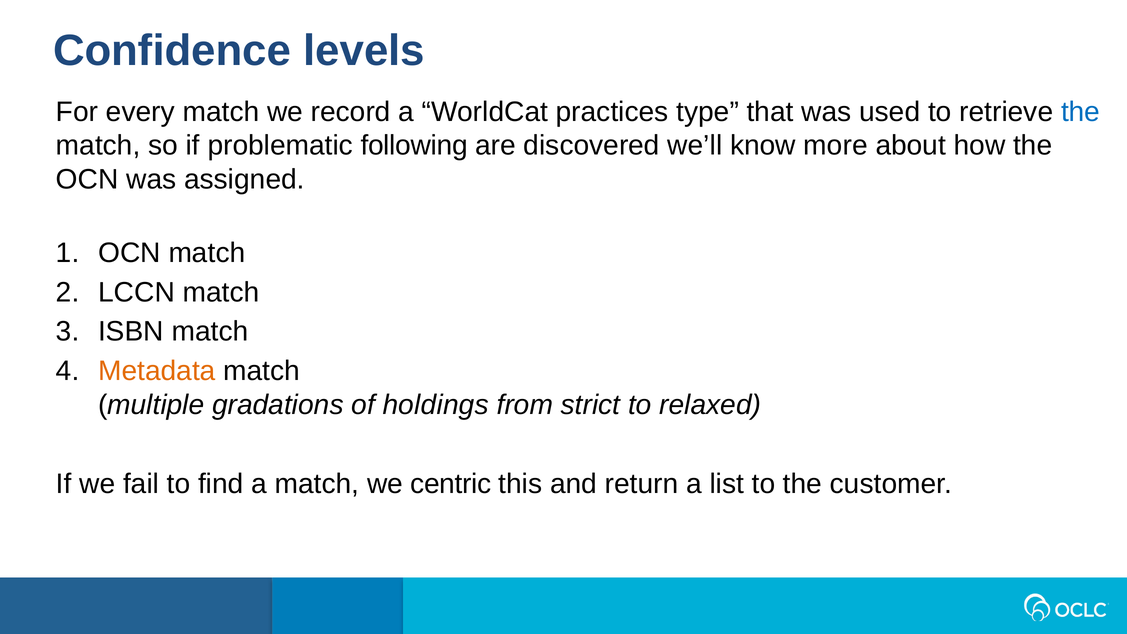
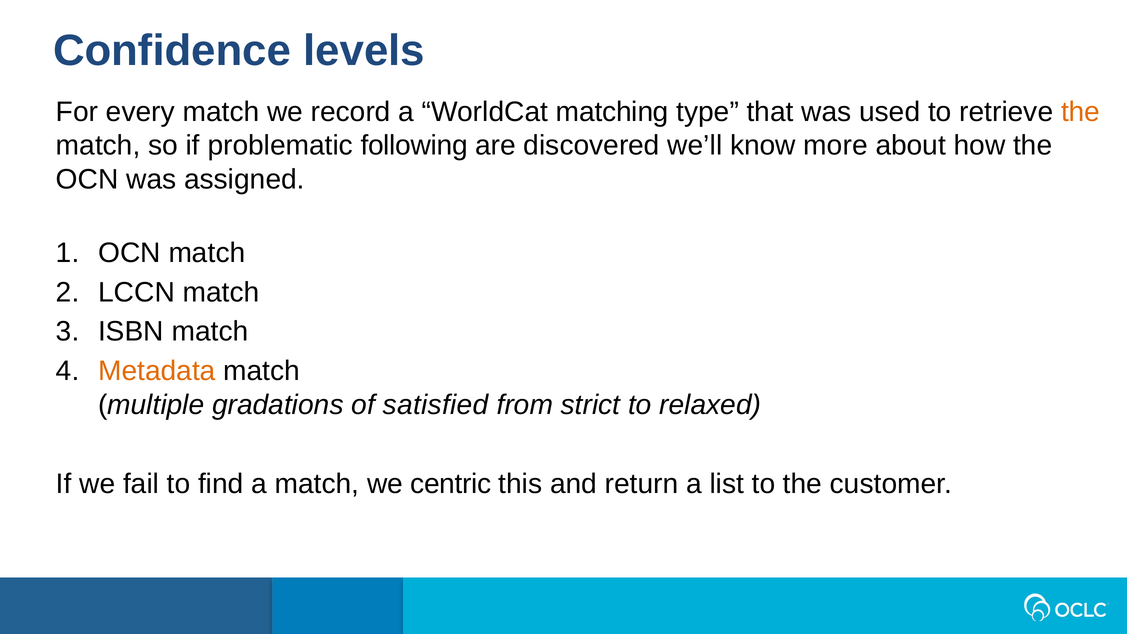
practices: practices -> matching
the at (1081, 112) colour: blue -> orange
holdings: holdings -> satisfied
